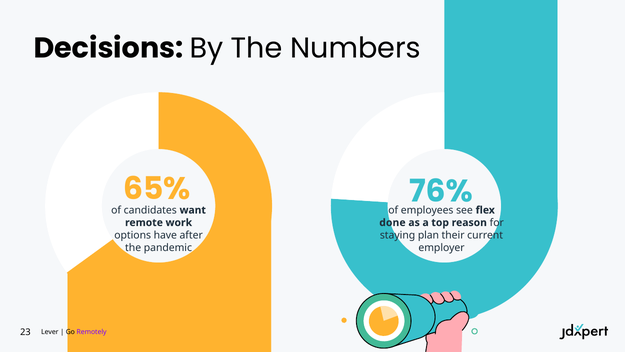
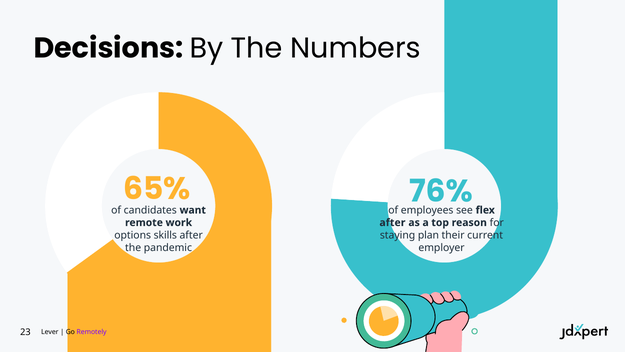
done at (392, 222): done -> after
have: have -> skills
